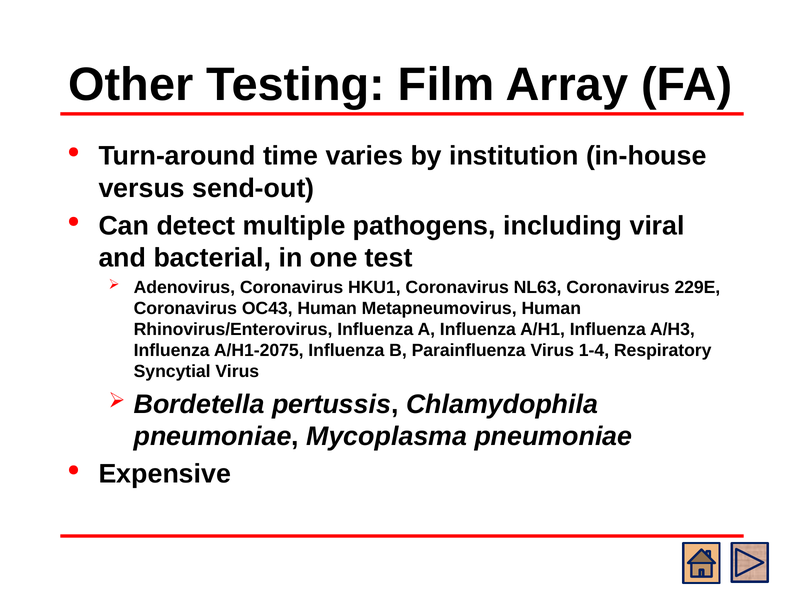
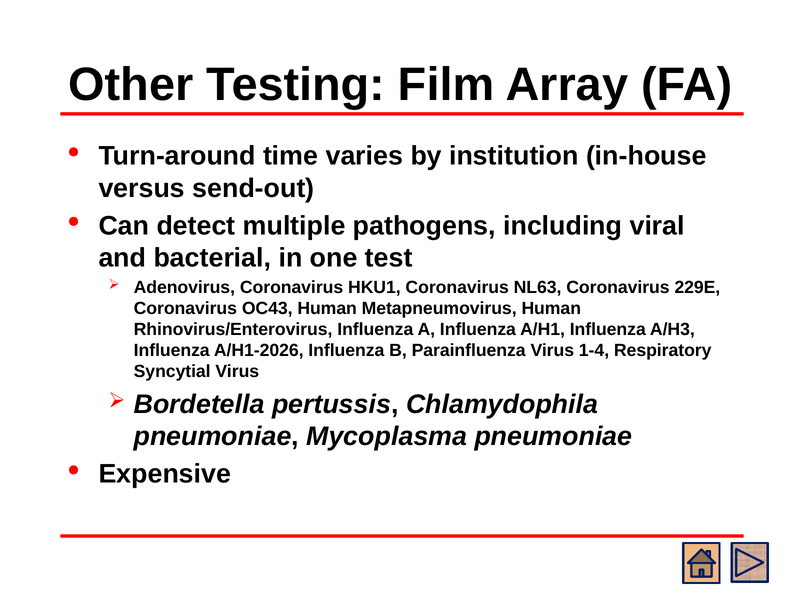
A/H1-2075: A/H1-2075 -> A/H1-2026
